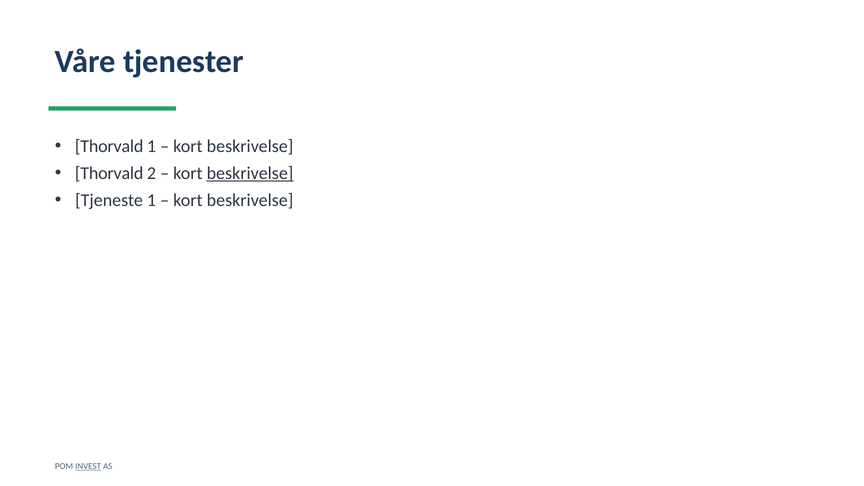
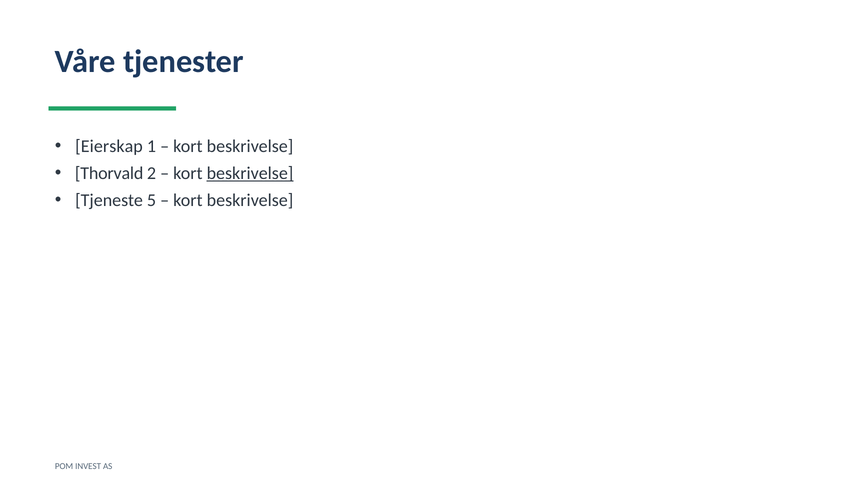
Thorvald at (109, 146): Thorvald -> Eierskap
Tjeneste 1: 1 -> 5
INVEST underline: present -> none
